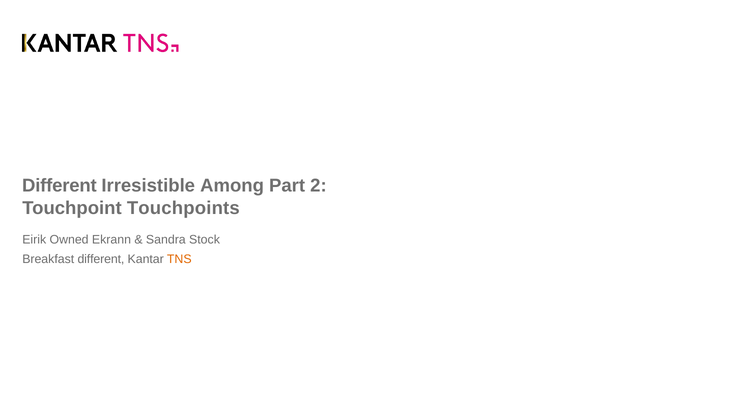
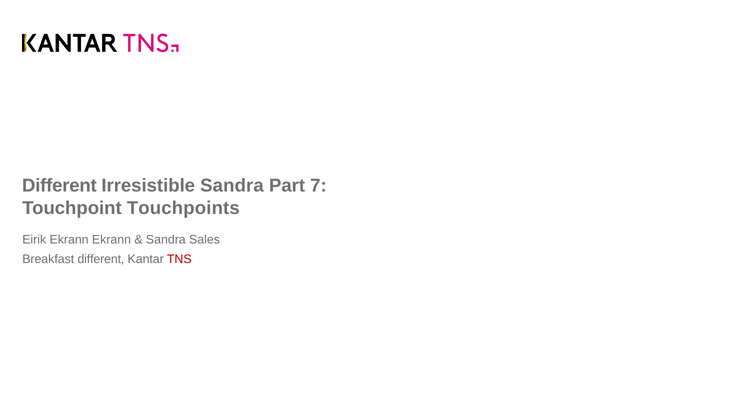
Irresistible Among: Among -> Sandra
2: 2 -> 7
Eirik Owned: Owned -> Ekrann
Stock: Stock -> Sales
TNS colour: orange -> red
